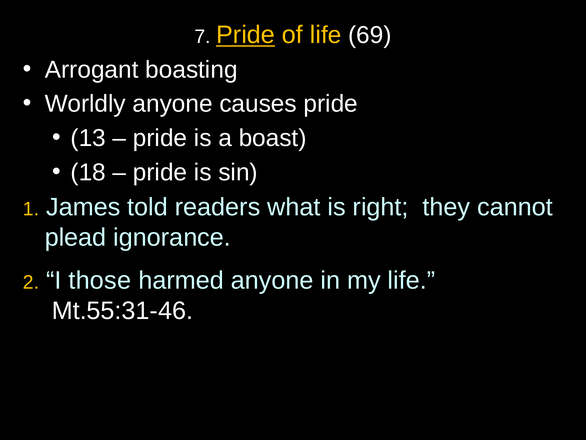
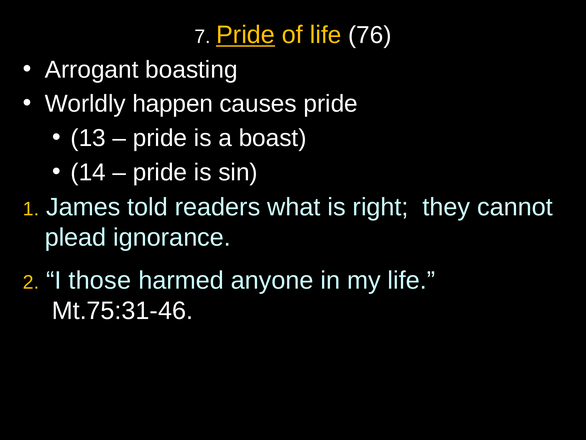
69: 69 -> 76
Worldly anyone: anyone -> happen
18: 18 -> 14
Mt.55:31-46: Mt.55:31-46 -> Mt.75:31-46
